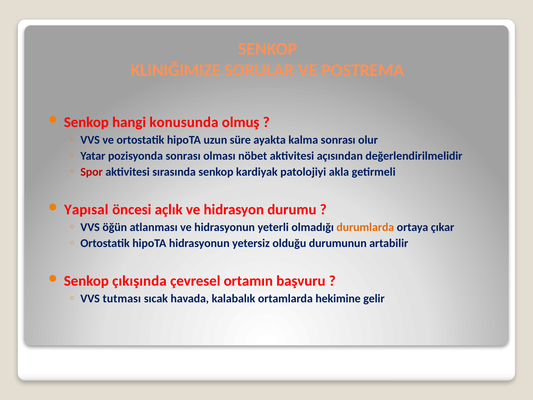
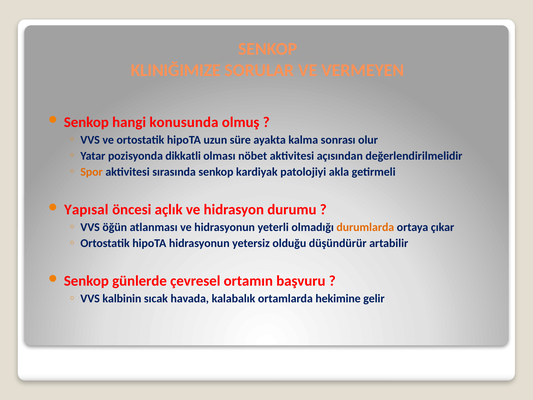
POSTREMA: POSTREMA -> VERMEYEN
pozisyonda sonrası: sonrası -> dikkatli
Spor colour: red -> orange
durumunun: durumunun -> düşündürür
çıkışında: çıkışında -> günlerde
tutması: tutması -> kalbinin
